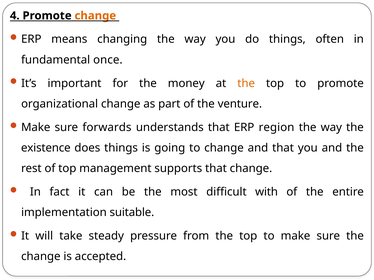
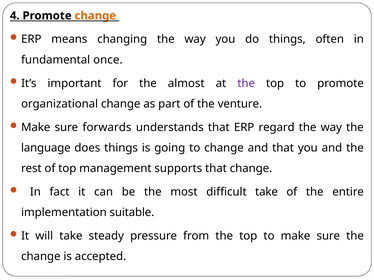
money: money -> almost
the at (246, 83) colour: orange -> purple
region: region -> regard
existence: existence -> language
difficult with: with -> take
